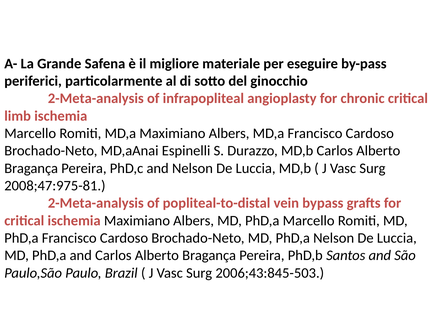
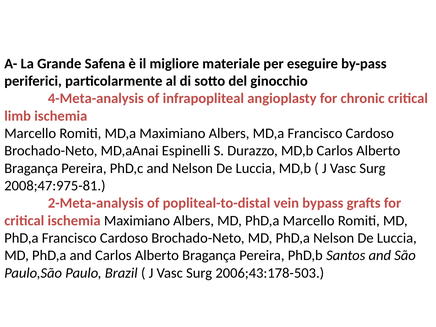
2-Meta-analysis at (96, 99): 2-Meta-analysis -> 4-Meta-analysis
2006;43:845-503: 2006;43:845-503 -> 2006;43:178-503
